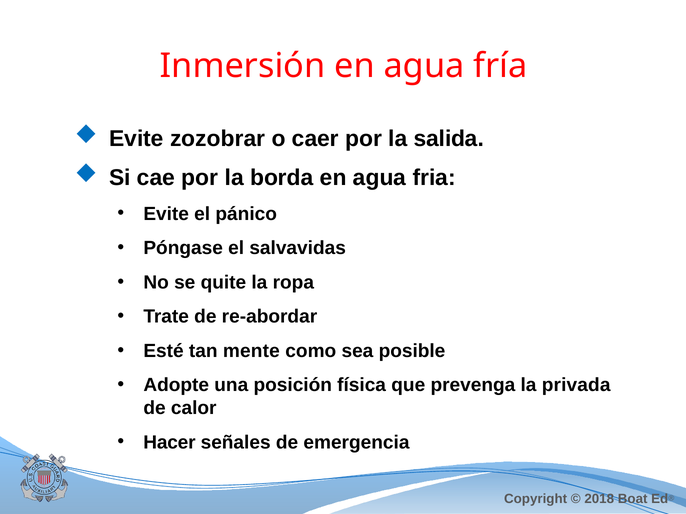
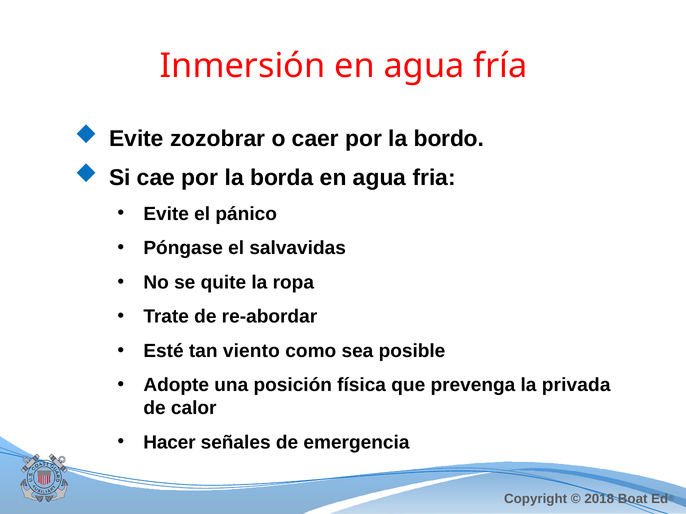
salida: salida -> bordo
mente: mente -> viento
